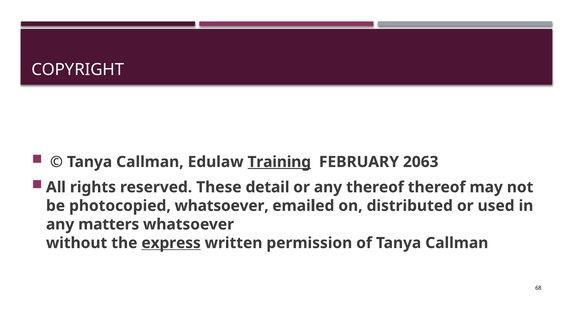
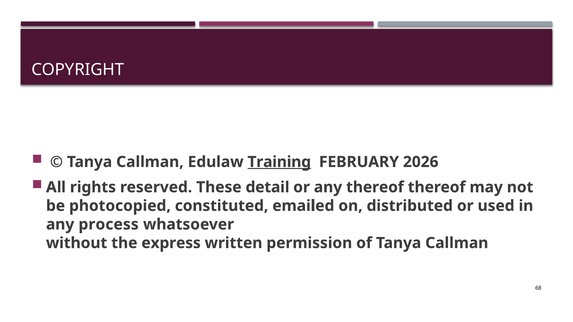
2063: 2063 -> 2026
photocopied whatsoever: whatsoever -> constituted
matters: matters -> process
express underline: present -> none
